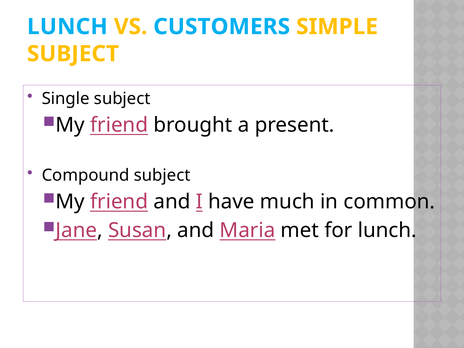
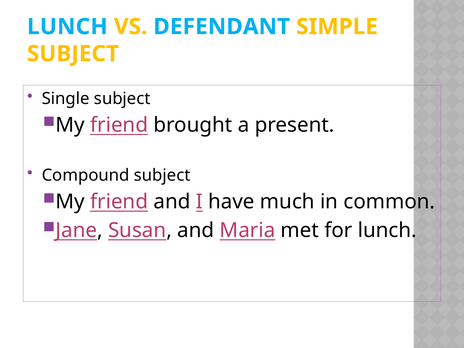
CUSTOMERS: CUSTOMERS -> DEFENDANT
